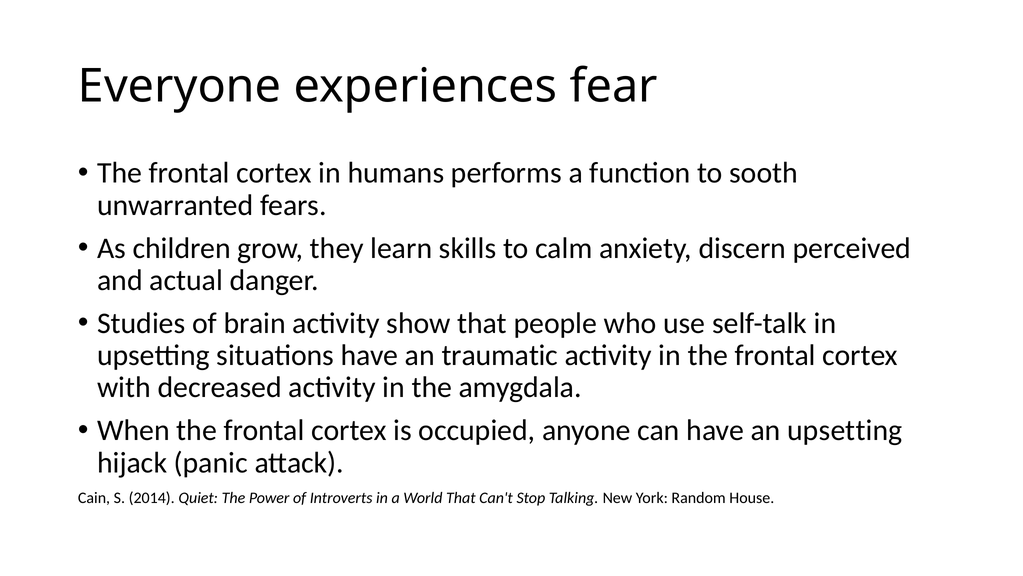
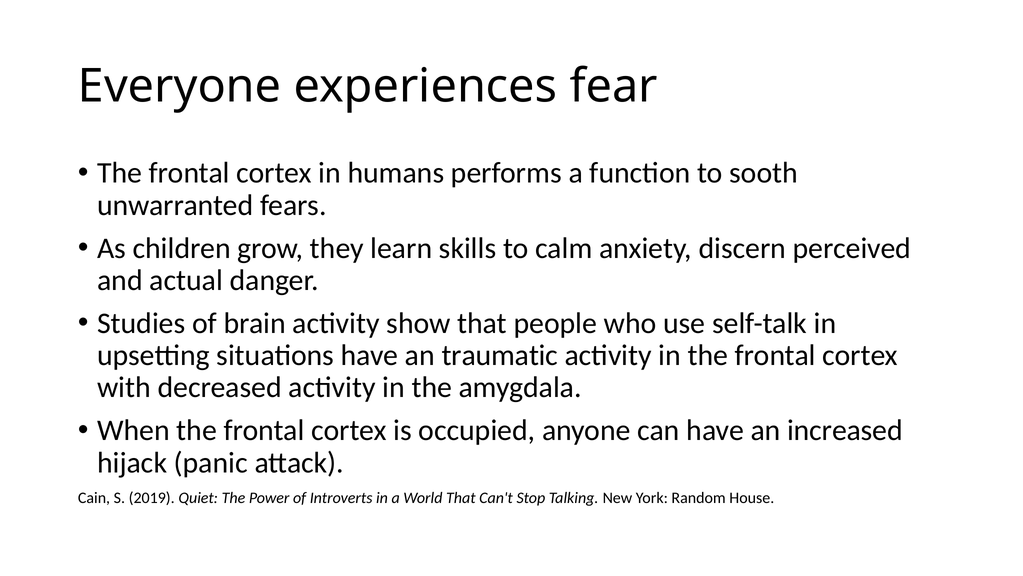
an upsetting: upsetting -> increased
2014: 2014 -> 2019
